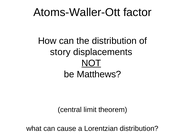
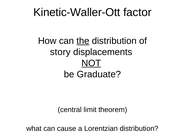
Atoms-Waller-Ott: Atoms-Waller-Ott -> Kinetic-Waller-Ott
the underline: none -> present
Matthews: Matthews -> Graduate
